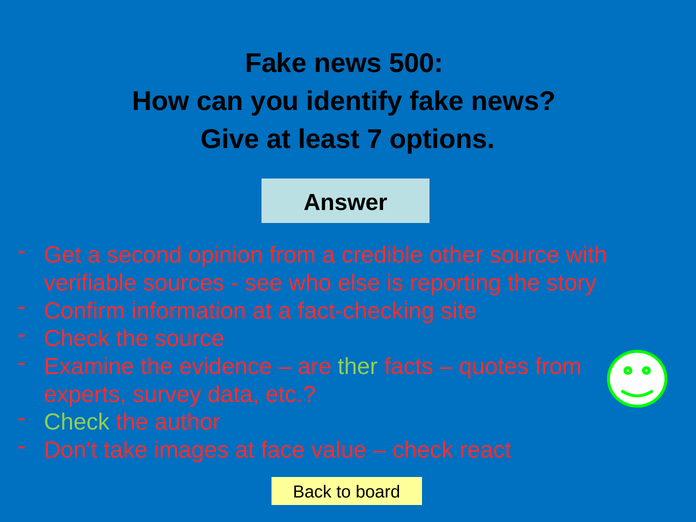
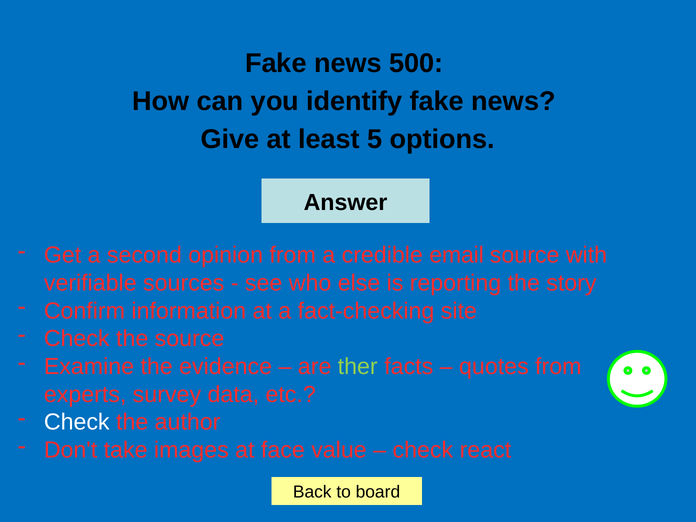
7: 7 -> 5
other: other -> email
Check at (77, 422) colour: light green -> white
